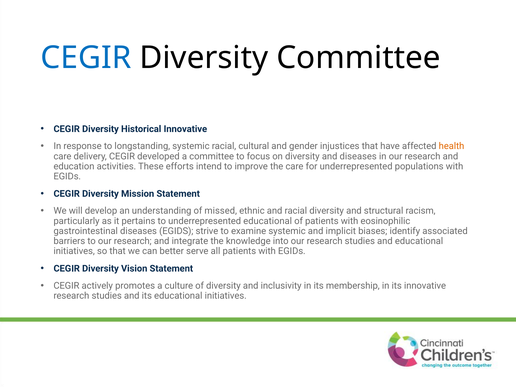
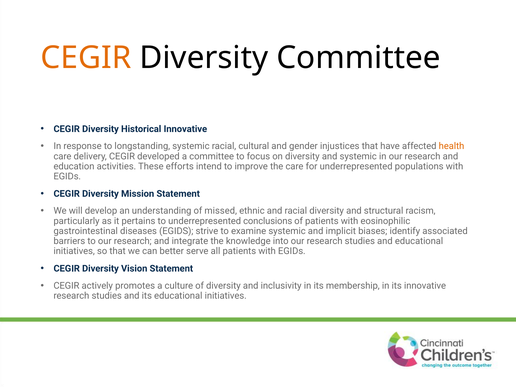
CEGIR at (86, 58) colour: blue -> orange
and diseases: diseases -> systemic
underrepresented educational: educational -> conclusions
